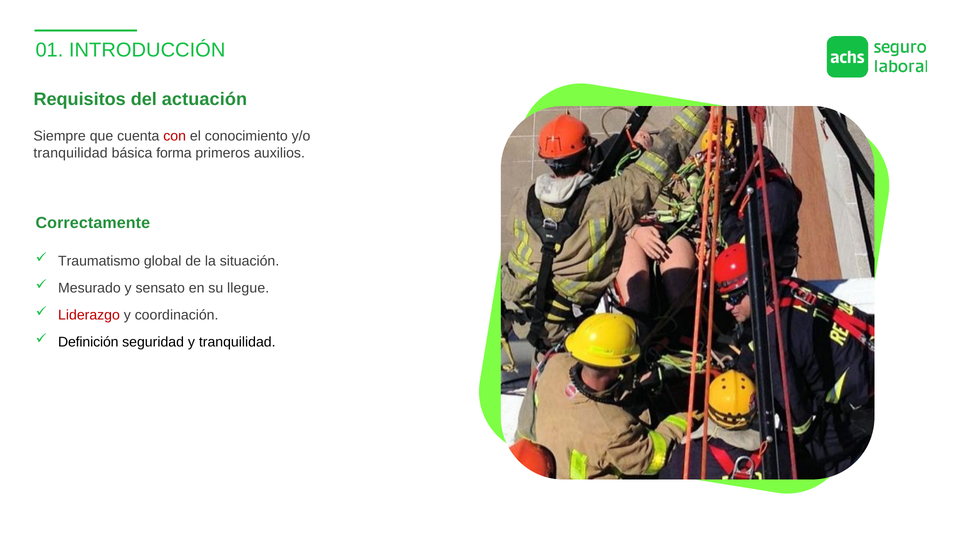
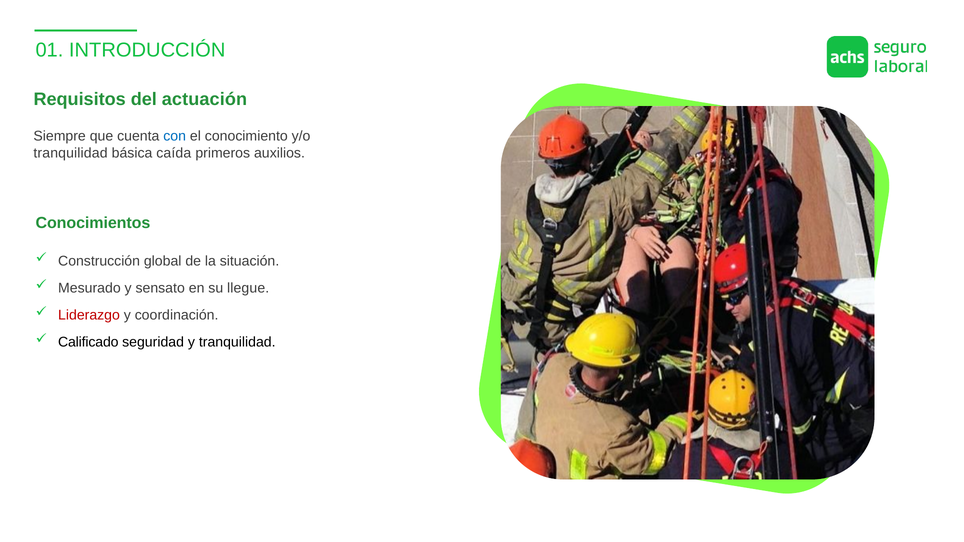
con colour: red -> blue
forma: forma -> caída
Correctamente: Correctamente -> Conocimientos
Traumatismo: Traumatismo -> Construcción
Definición: Definición -> Calificado
